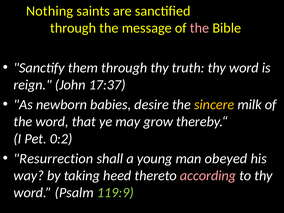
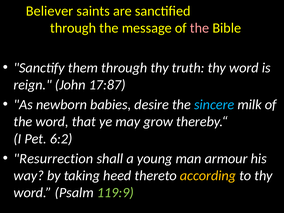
Nothing: Nothing -> Believer
17:37: 17:37 -> 17:87
sincere colour: yellow -> light blue
0:2: 0:2 -> 6:2
obeyed: obeyed -> armour
according colour: pink -> yellow
